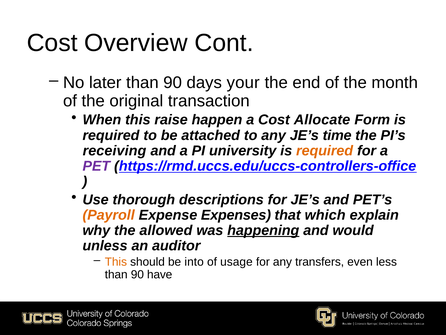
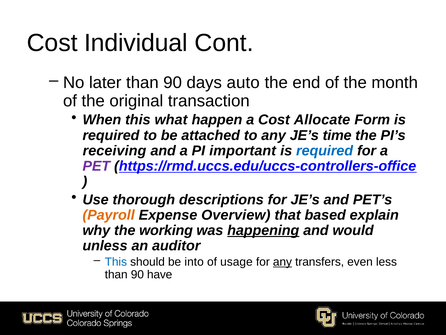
Overview: Overview -> Individual
your: your -> auto
raise: raise -> what
university: university -> important
required at (325, 151) colour: orange -> blue
Expenses: Expenses -> Overview
which: which -> based
allowed: allowed -> working
This at (116, 261) colour: orange -> blue
any at (282, 261) underline: none -> present
